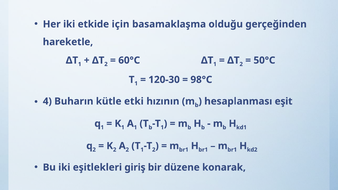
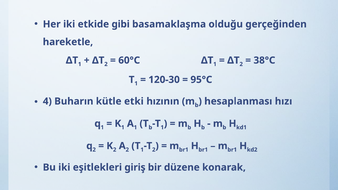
için: için -> gibi
50°C: 50°C -> 38°C
98°C: 98°C -> 95°C
eşit: eşit -> hızı
